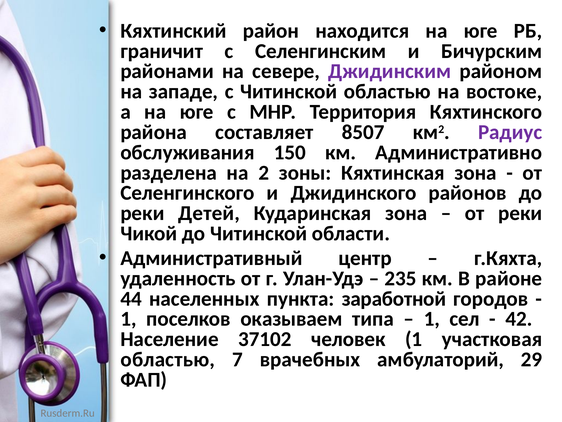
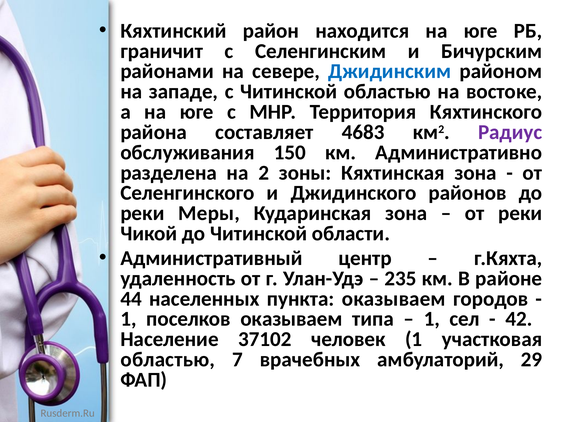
Джидинским colour: purple -> blue
8507: 8507 -> 4683
Детей: Детей -> Меры
пункта заработной: заработной -> оказываем
